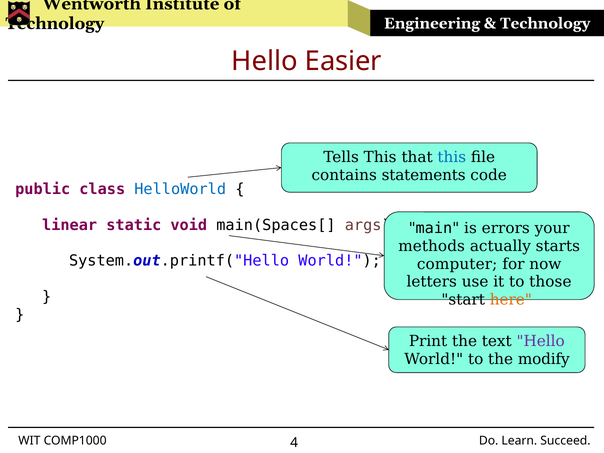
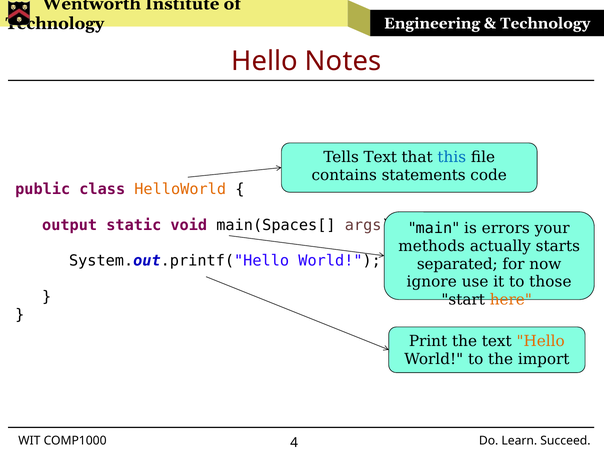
Easier: Easier -> Notes
Tells This: This -> Text
HelloWorld colour: blue -> orange
linear: linear -> output
computer: computer -> separated
letters: letters -> ignore
Hello at (541, 341) colour: purple -> orange
modify: modify -> import
